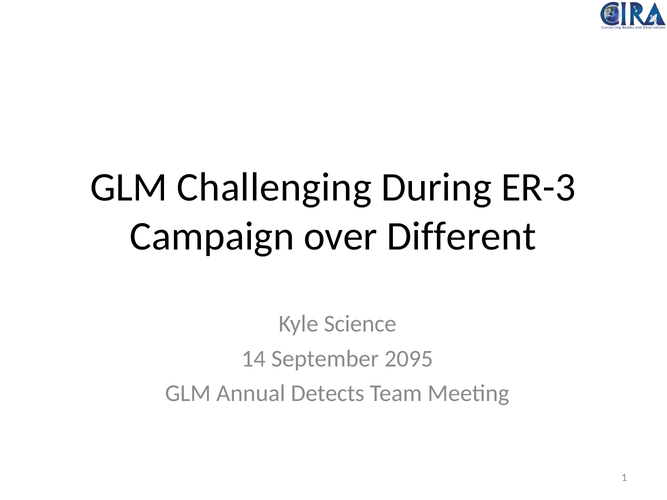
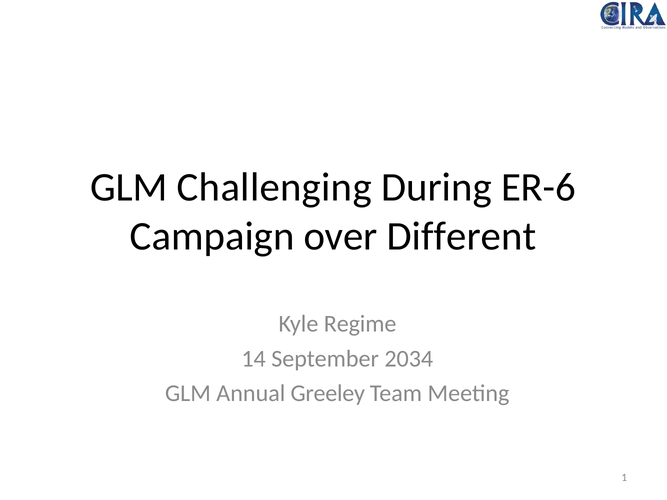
ER-3: ER-3 -> ER-6
Science: Science -> Regime
2095: 2095 -> 2034
Detects: Detects -> Greeley
